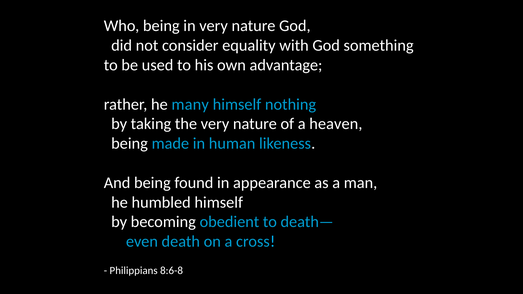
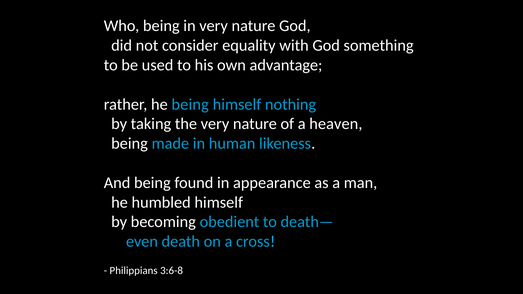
he many: many -> being
8:6-8: 8:6-8 -> 3:6-8
